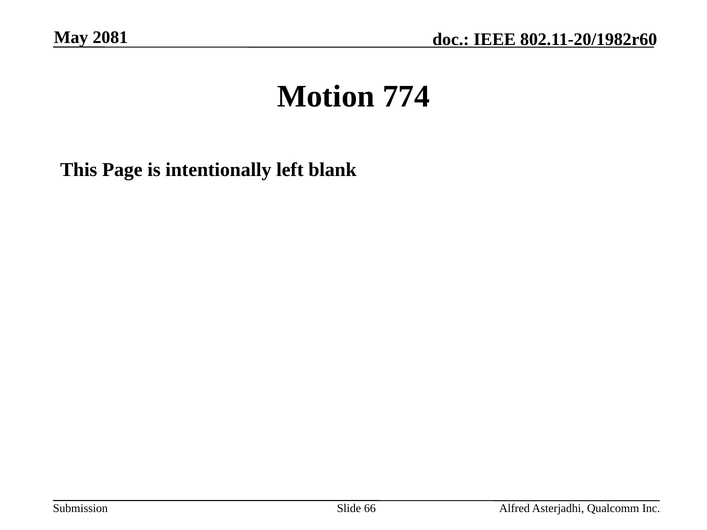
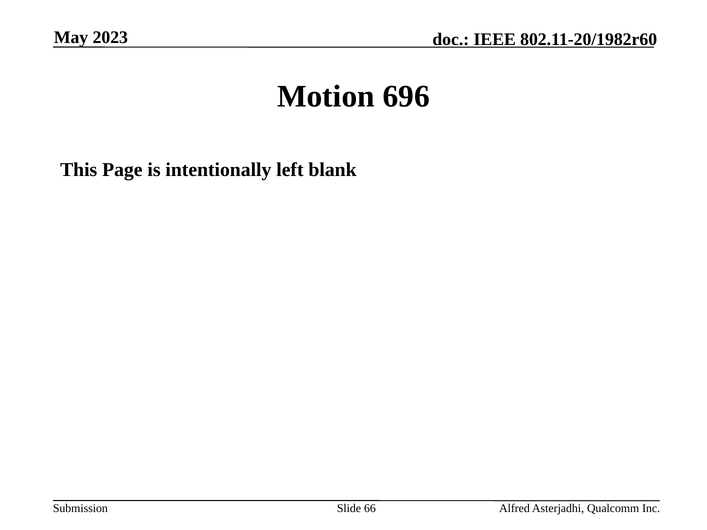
2081: 2081 -> 2023
774: 774 -> 696
